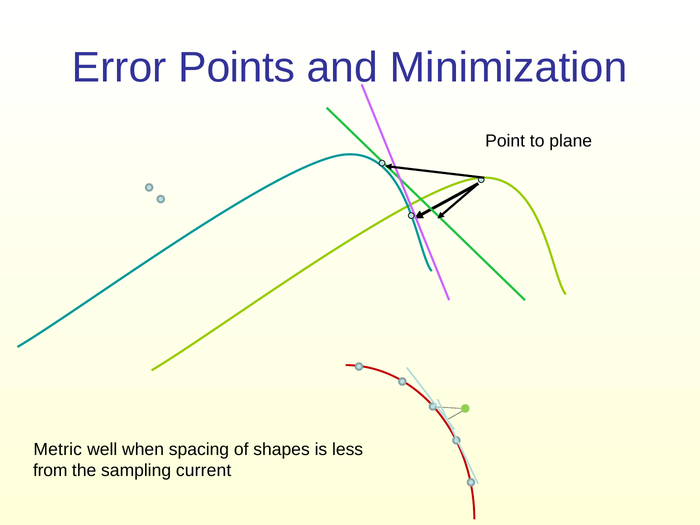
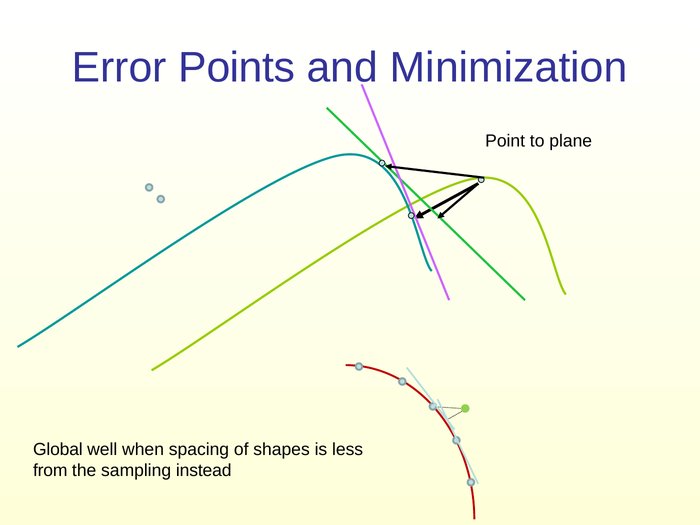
Metric: Metric -> Global
current: current -> instead
